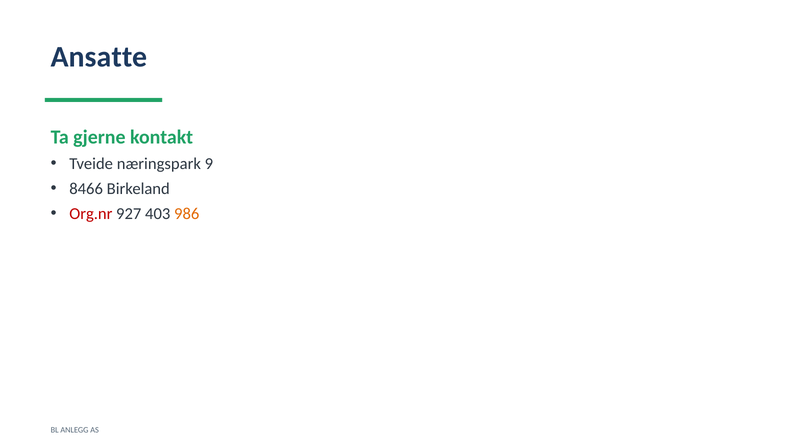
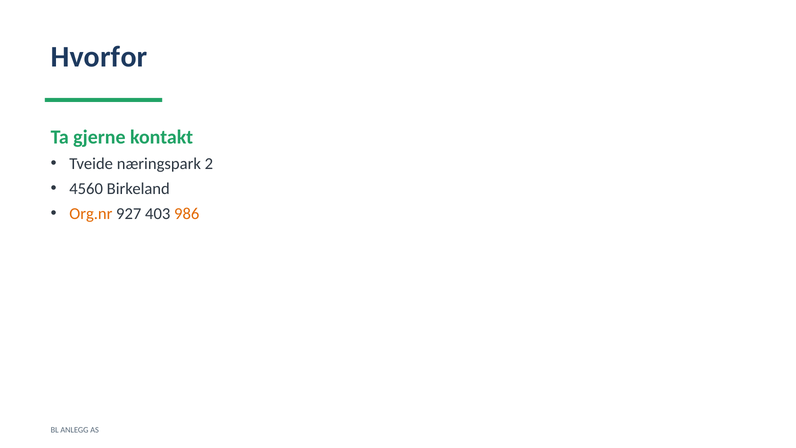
Ansatte: Ansatte -> Hvorfor
9: 9 -> 2
8466: 8466 -> 4560
Org.nr colour: red -> orange
